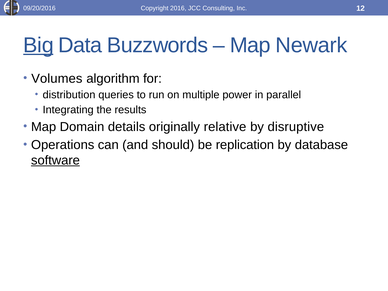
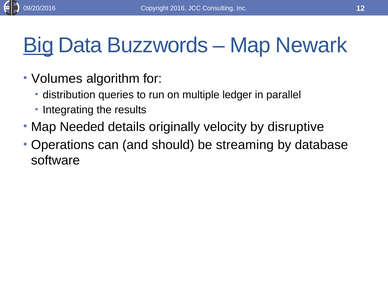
power: power -> ledger
Domain: Domain -> Needed
relative: relative -> velocity
replication: replication -> streaming
software underline: present -> none
